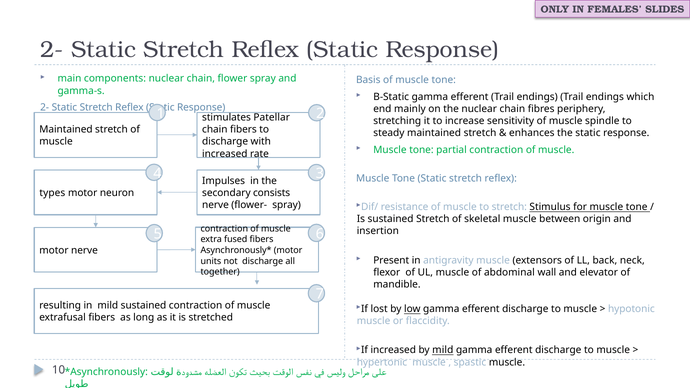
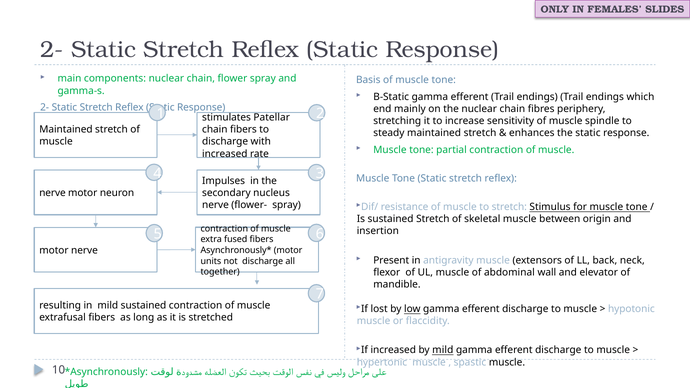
types at (52, 193): types -> nerve
consists: consists -> nucleus
